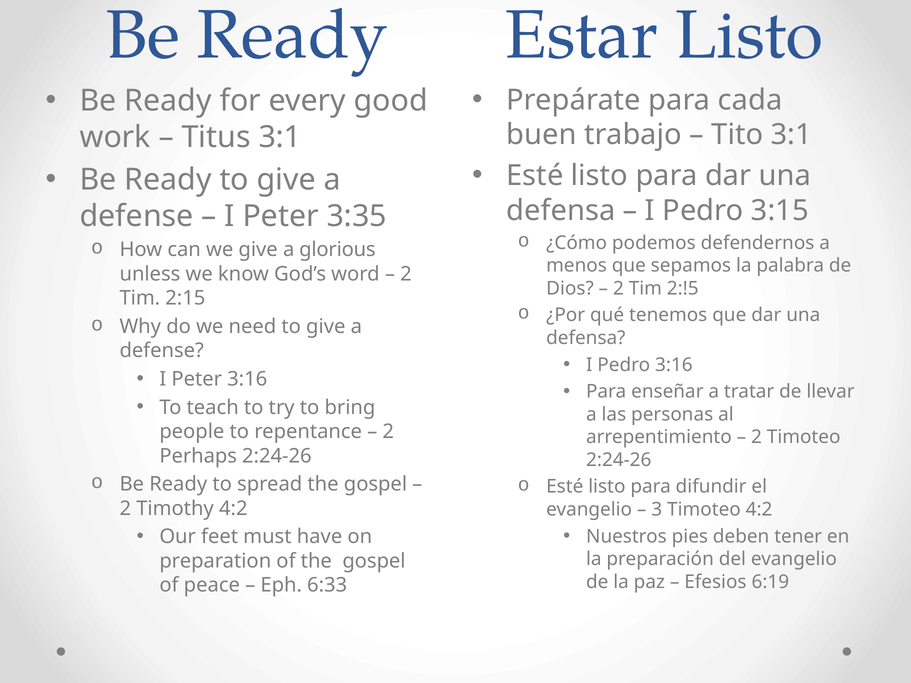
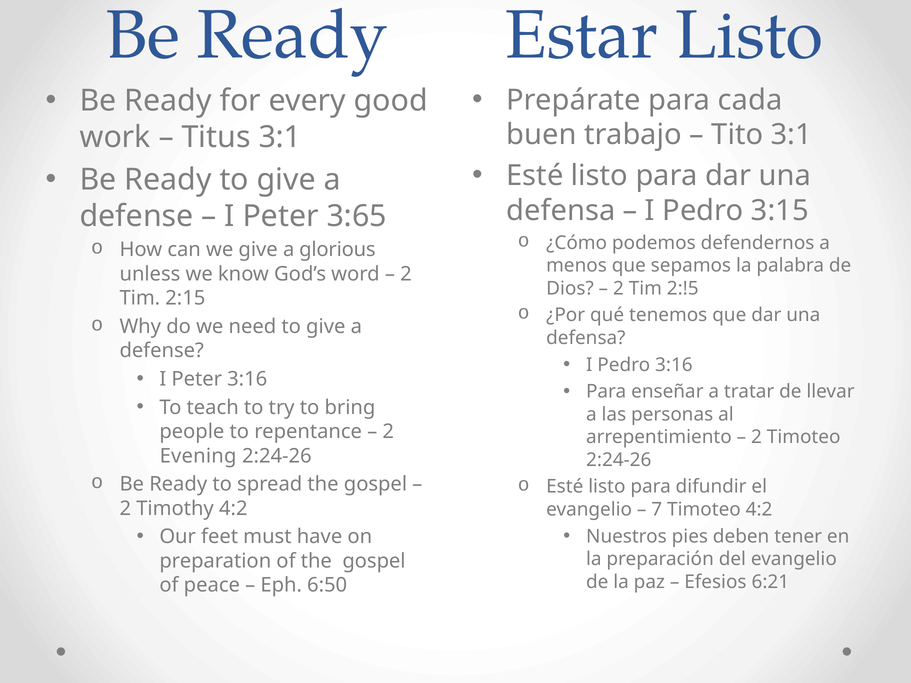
3:35: 3:35 -> 3:65
Perhaps: Perhaps -> Evening
3: 3 -> 7
6:19: 6:19 -> 6:21
6:33: 6:33 -> 6:50
